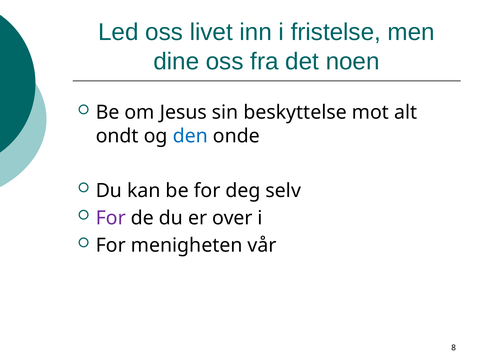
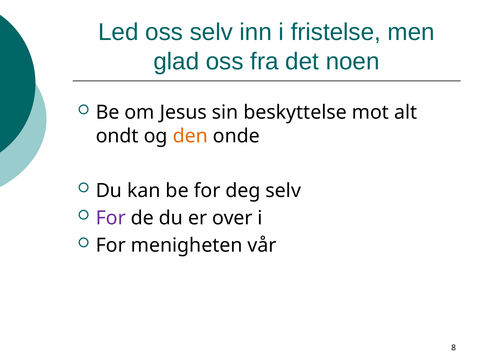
oss livet: livet -> selv
dine: dine -> glad
den colour: blue -> orange
